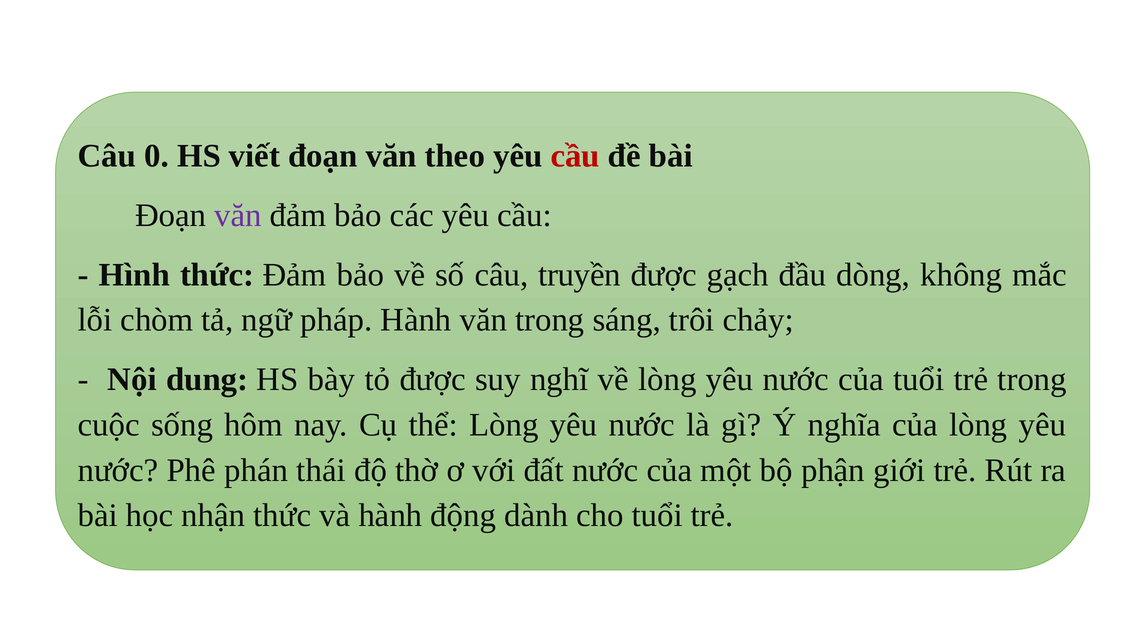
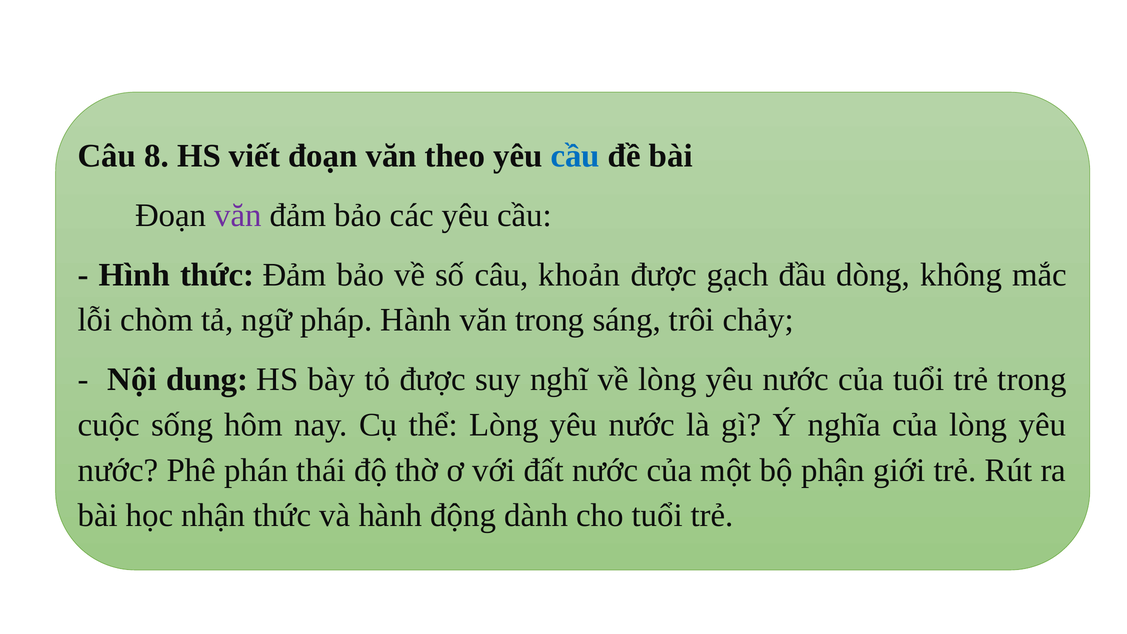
0: 0 -> 8
cầu at (575, 156) colour: red -> blue
truyền: truyền -> khoản
